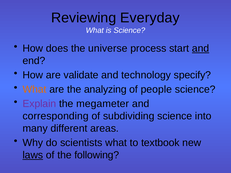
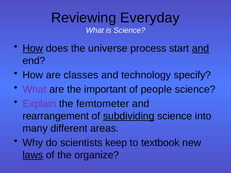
How at (33, 48) underline: none -> present
validate: validate -> classes
What at (34, 90) colour: orange -> purple
analyzing: analyzing -> important
megameter: megameter -> femtometer
corresponding: corresponding -> rearrangement
subdividing underline: none -> present
scientists what: what -> keep
following: following -> organize
